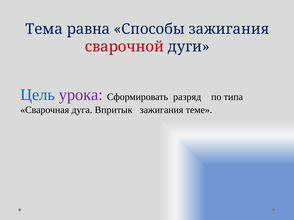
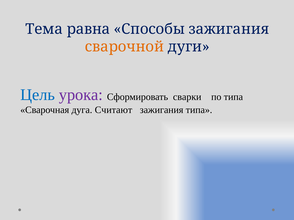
сварочной colour: red -> orange
разряд: разряд -> сварки
Впритык: Впритык -> Считают
зажигания теме: теме -> типа
